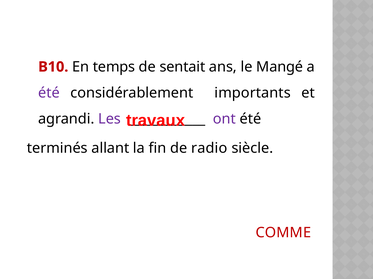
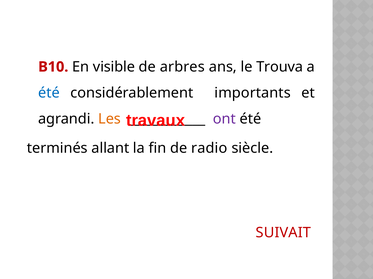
temps: temps -> visible
sentait: sentait -> arbres
Mangé: Mangé -> Trouva
été at (49, 93) colour: purple -> blue
Les colour: purple -> orange
COMME: COMME -> SUIVAIT
